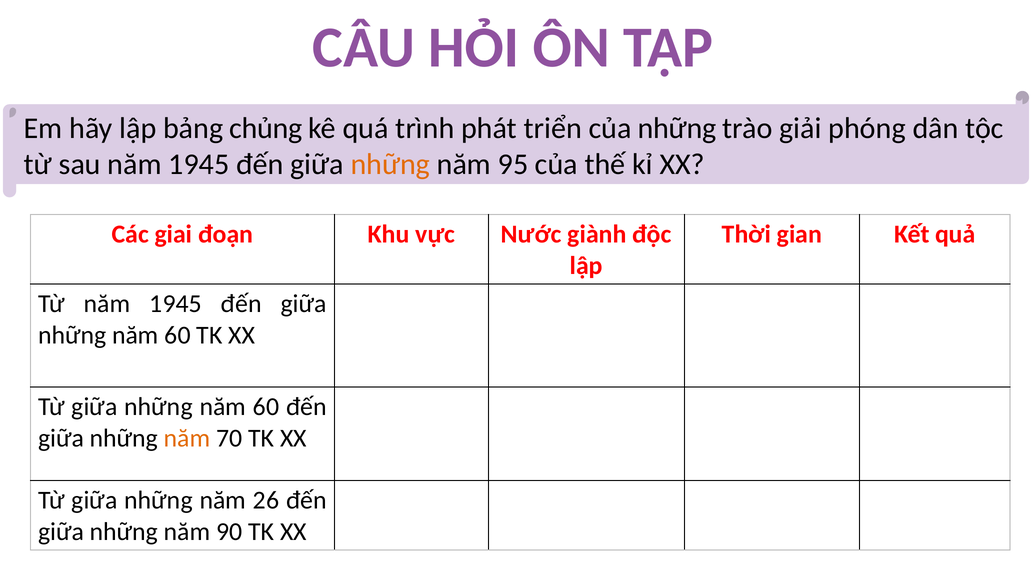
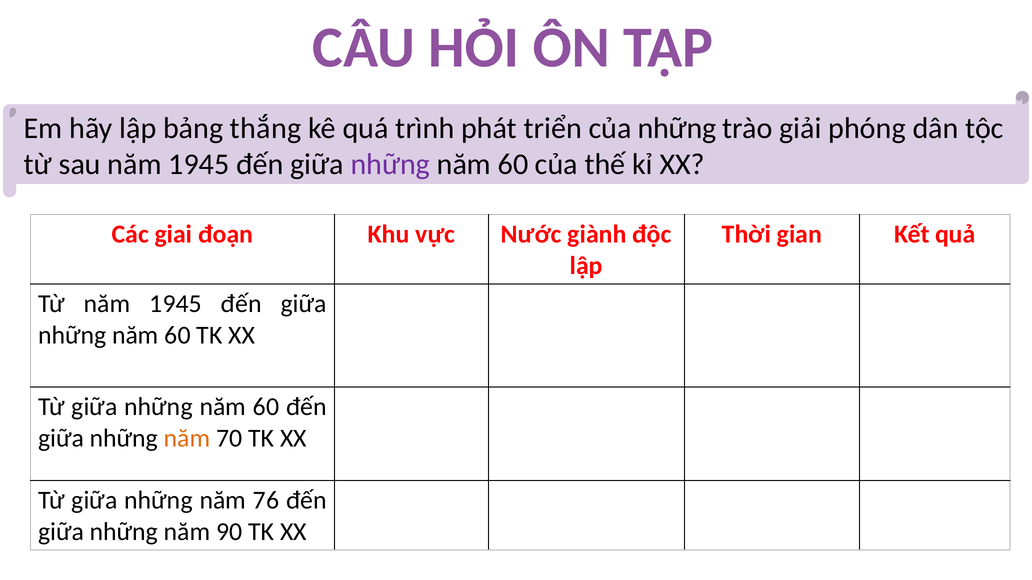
chủng: chủng -> thắng
những at (390, 164) colour: orange -> purple
95 at (513, 164): 95 -> 60
26: 26 -> 76
